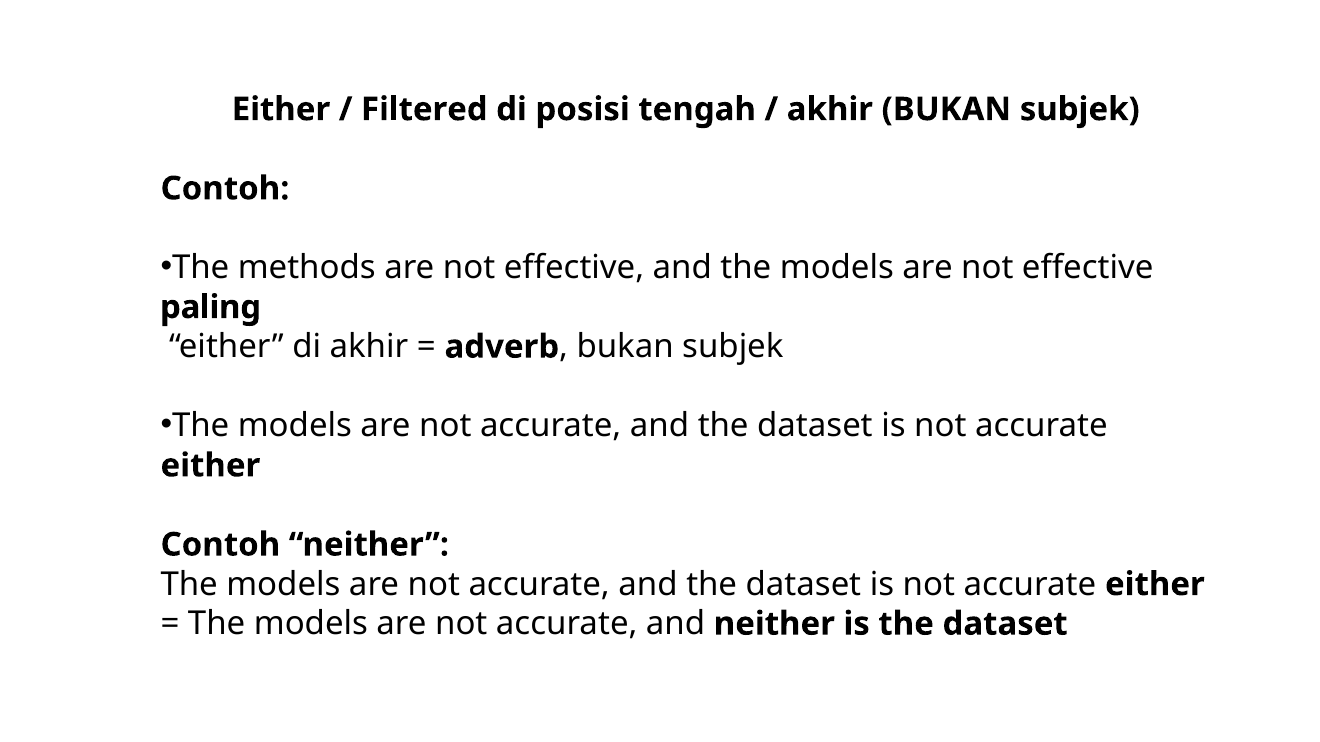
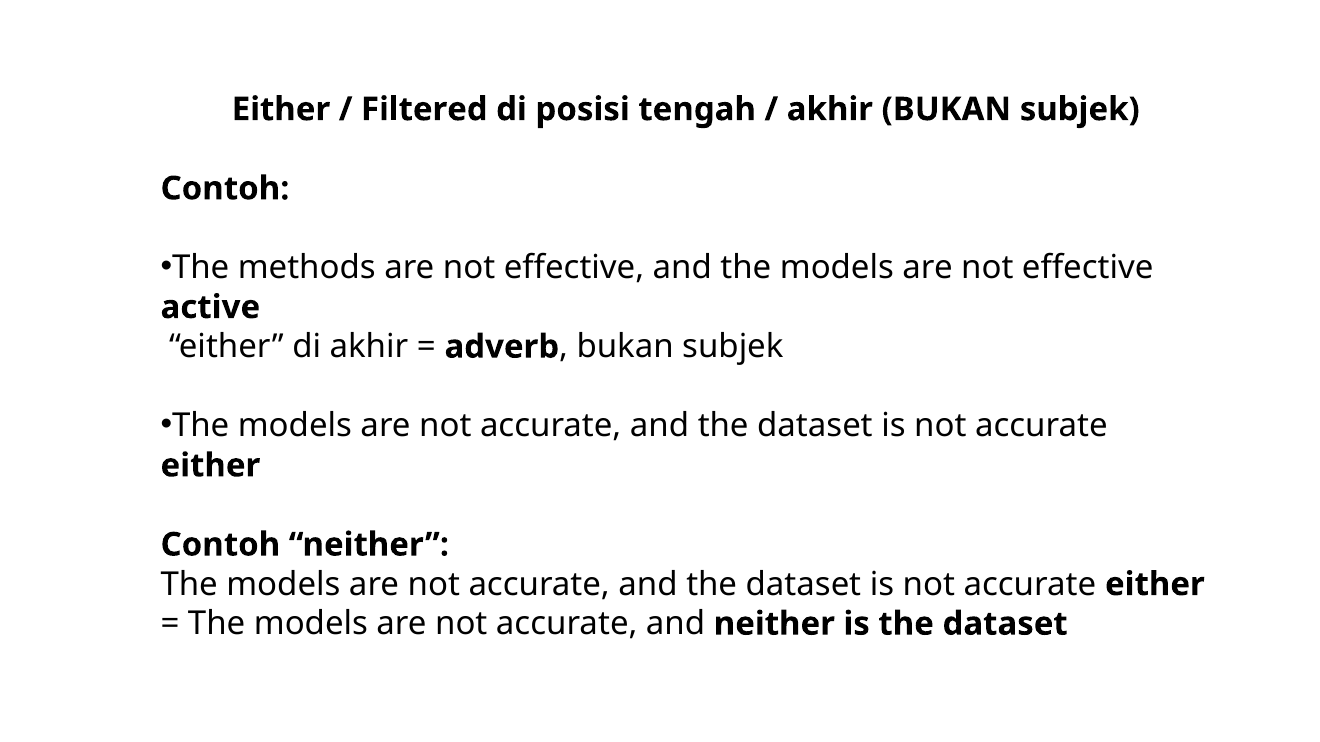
paling: paling -> active
